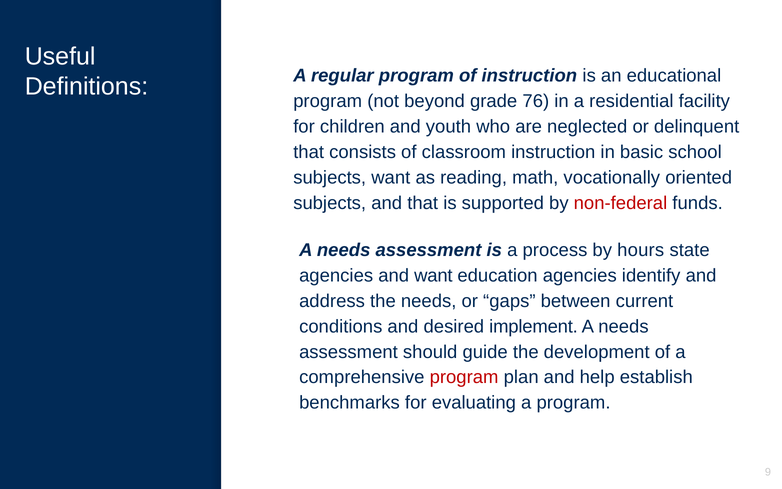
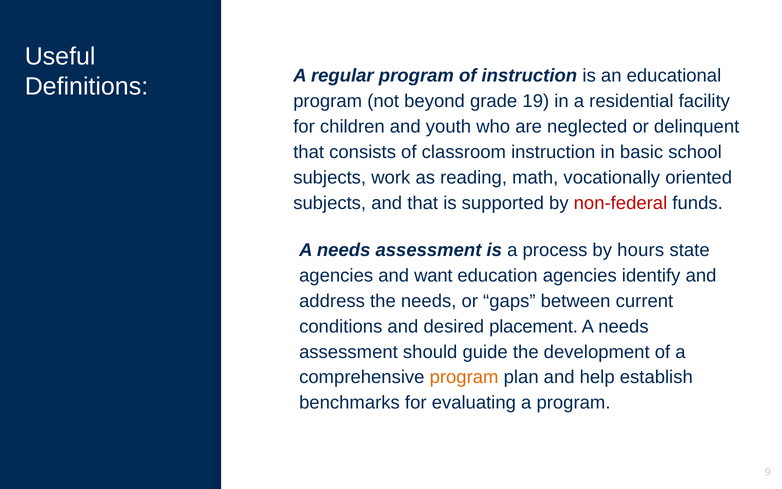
76: 76 -> 19
subjects want: want -> work
implement: implement -> placement
program at (464, 377) colour: red -> orange
